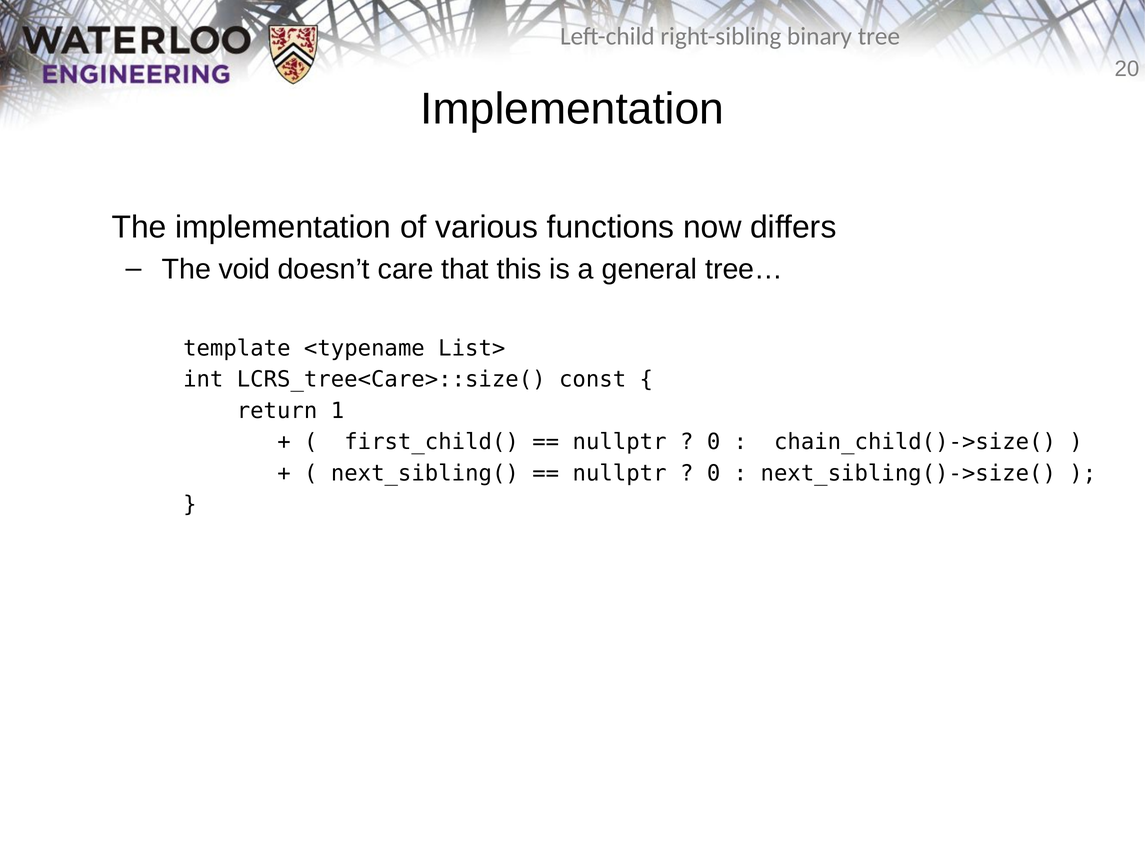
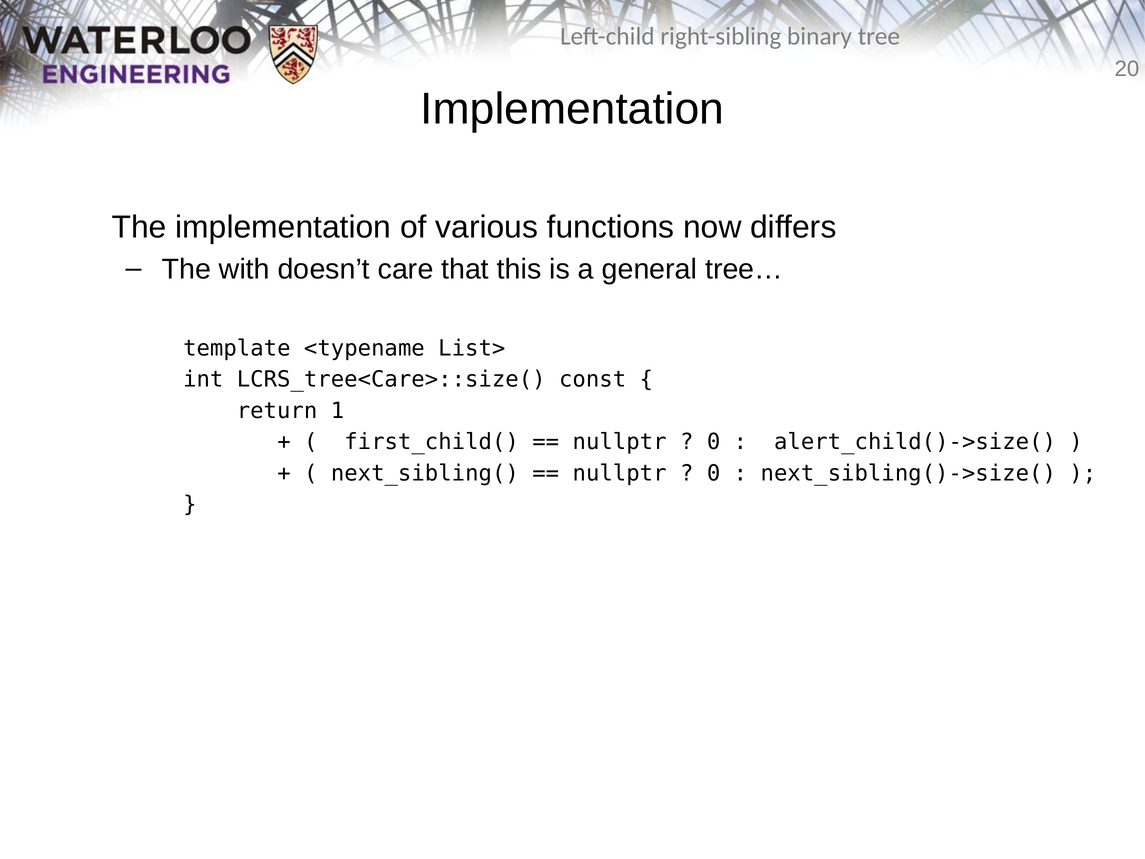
void: void -> with
chain_child()->size(: chain_child()->size( -> alert_child()->size(
